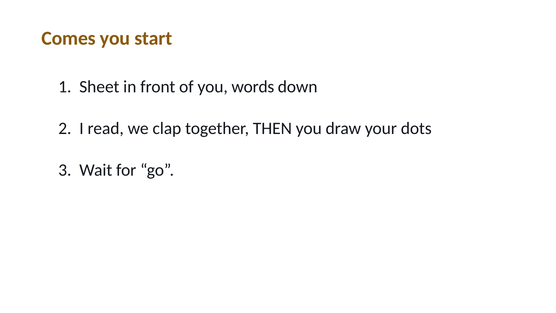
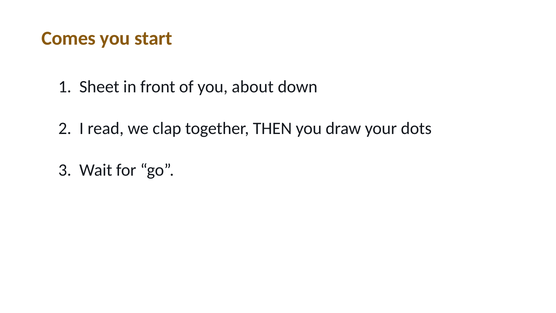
words: words -> about
